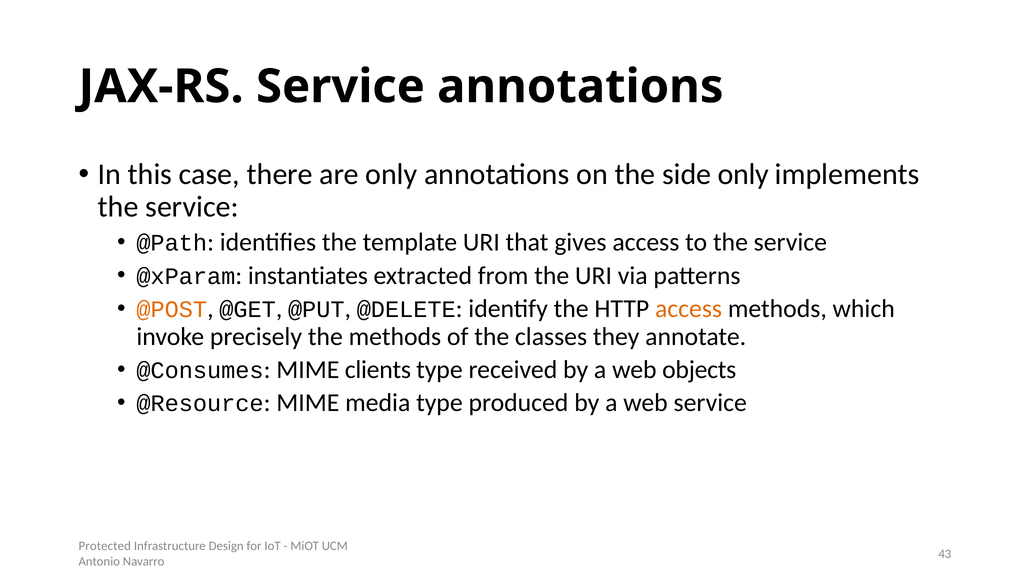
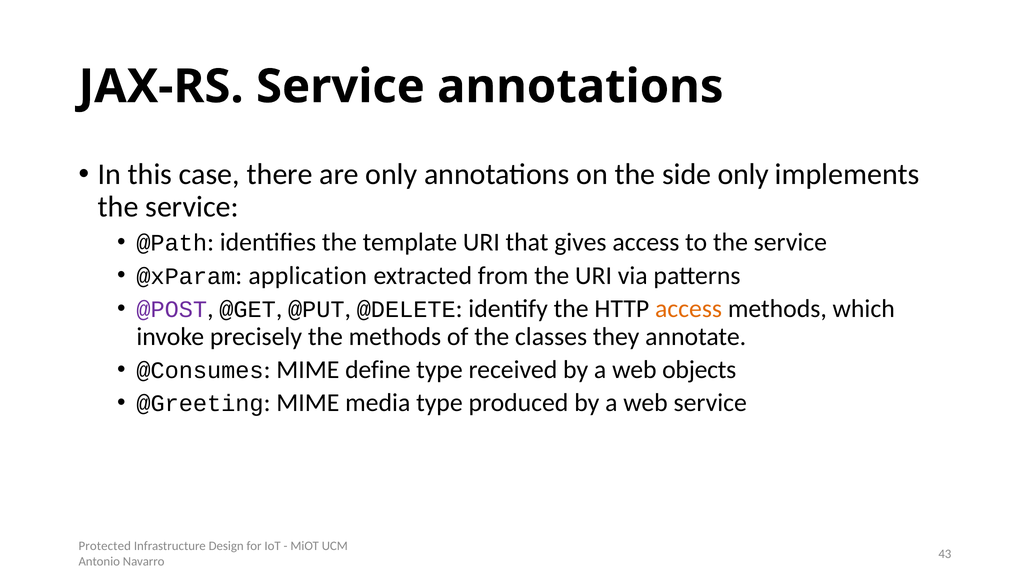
instantiates: instantiates -> application
@POST colour: orange -> purple
clients: clients -> define
@Resource: @Resource -> @Greeting
